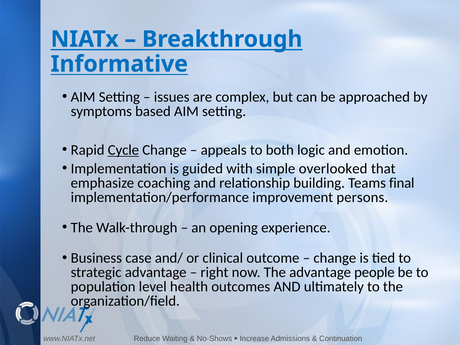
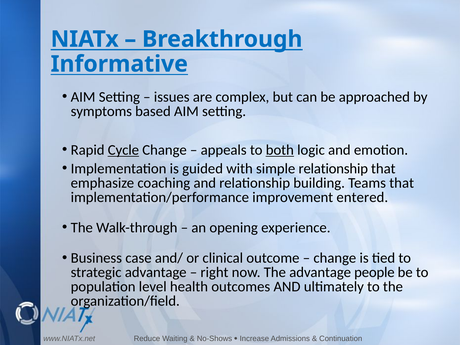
both underline: none -> present
simple overlooked: overlooked -> relationship
Teams final: final -> that
persons: persons -> entered
